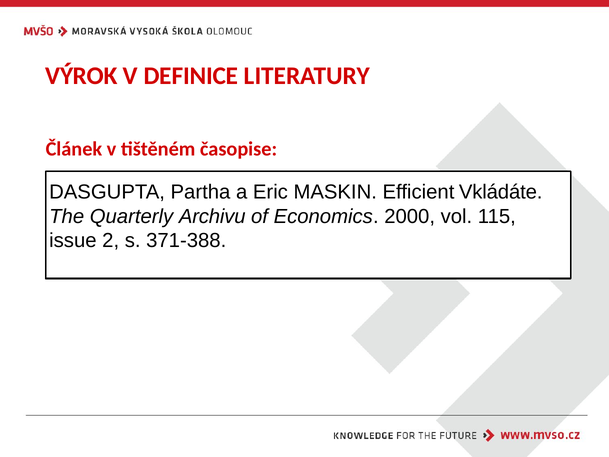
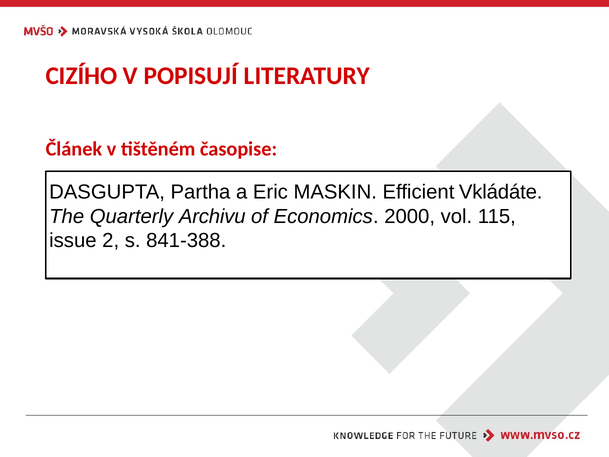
VÝROK: VÝROK -> CIZÍHO
DEFINICE: DEFINICE -> POPISUJÍ
371-388: 371-388 -> 841-388
